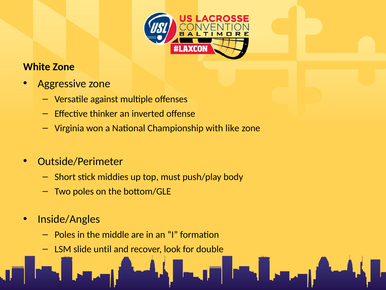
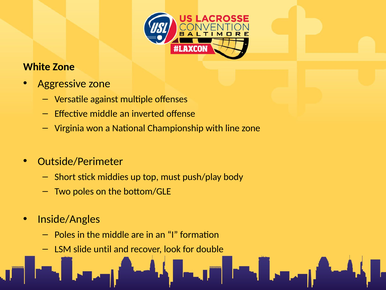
Effective thinker: thinker -> middle
like: like -> line
